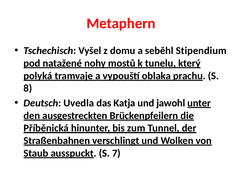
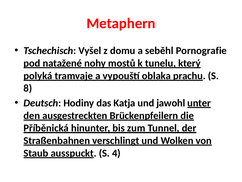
Stipendium: Stipendium -> Pornografie
Uvedla: Uvedla -> Hodiny
7: 7 -> 4
